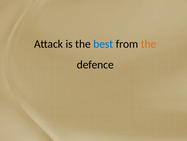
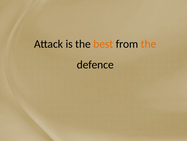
best colour: blue -> orange
